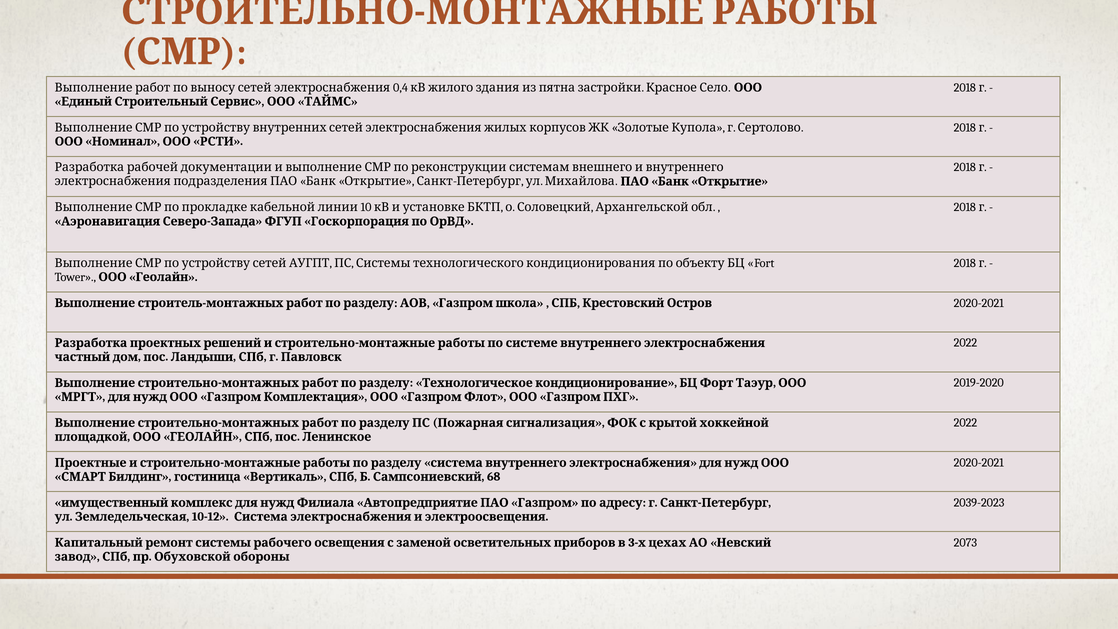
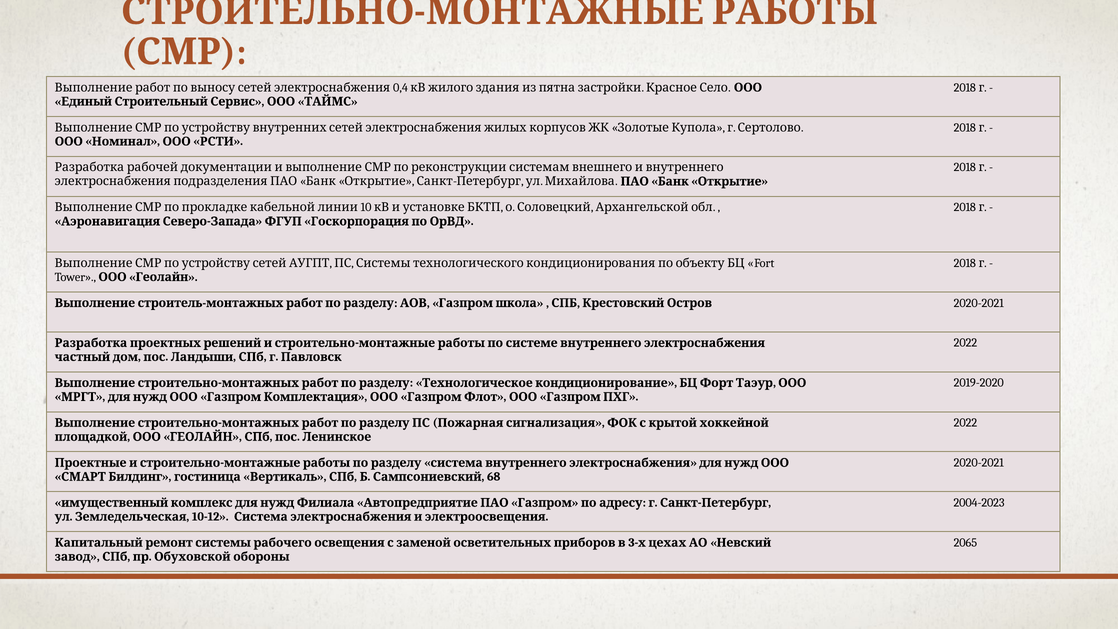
2039-2023: 2039-2023 -> 2004-2023
2073: 2073 -> 2065
